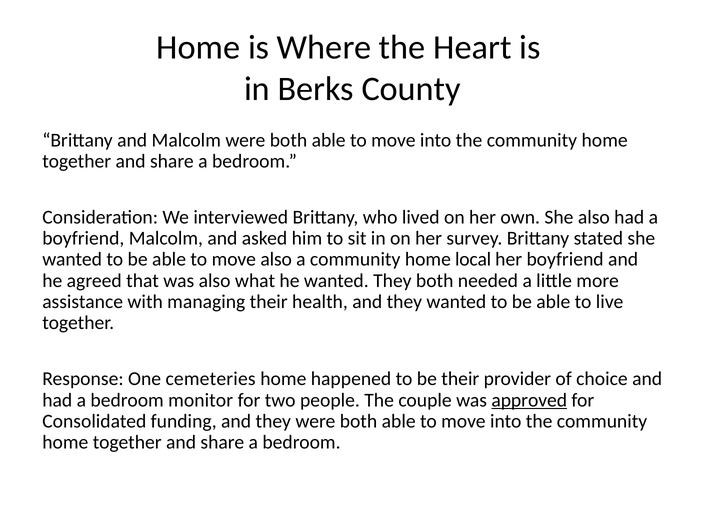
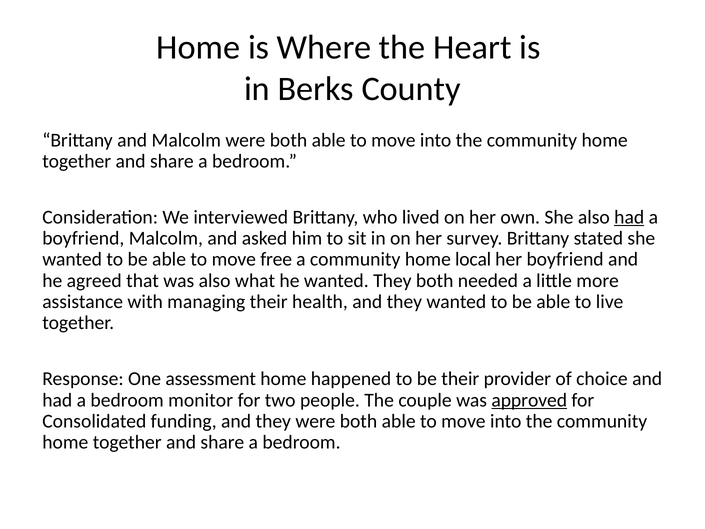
had at (629, 217) underline: none -> present
move also: also -> free
cemeteries: cemeteries -> assessment
